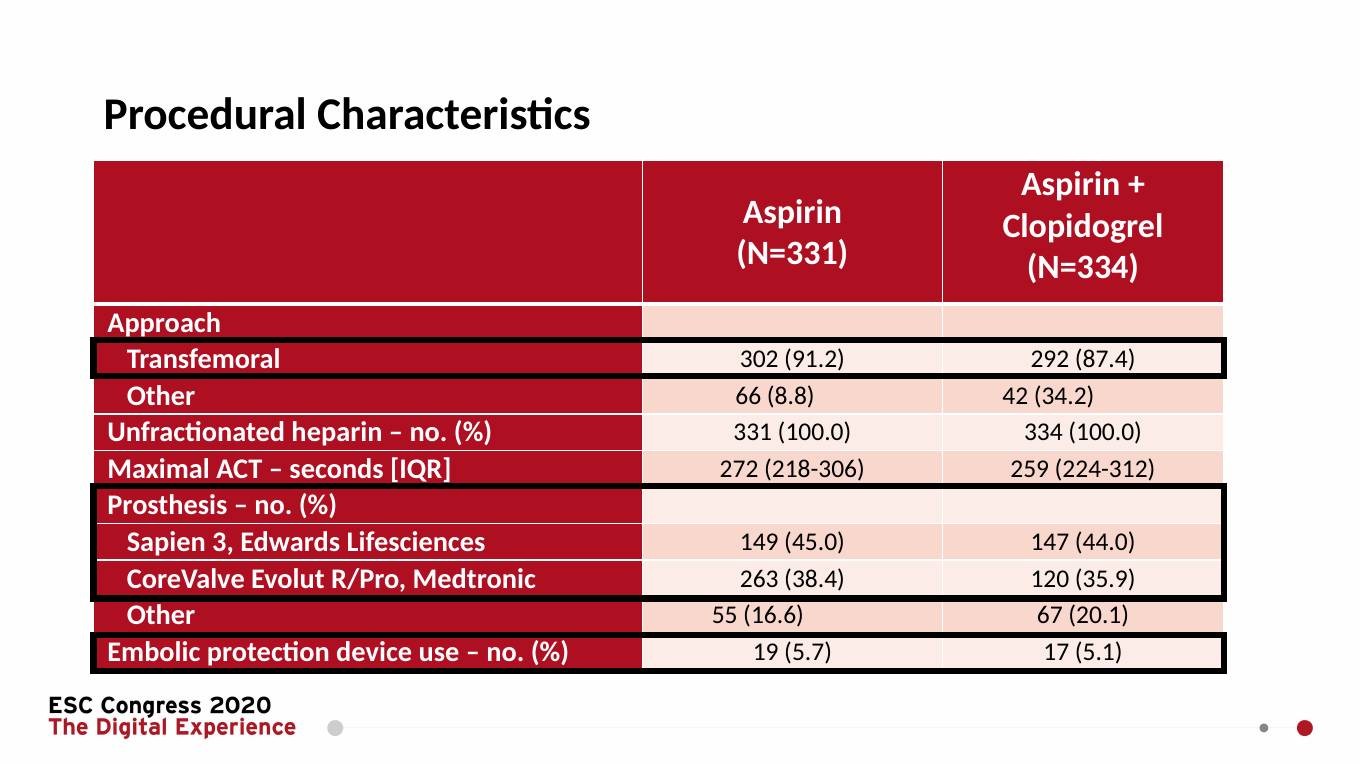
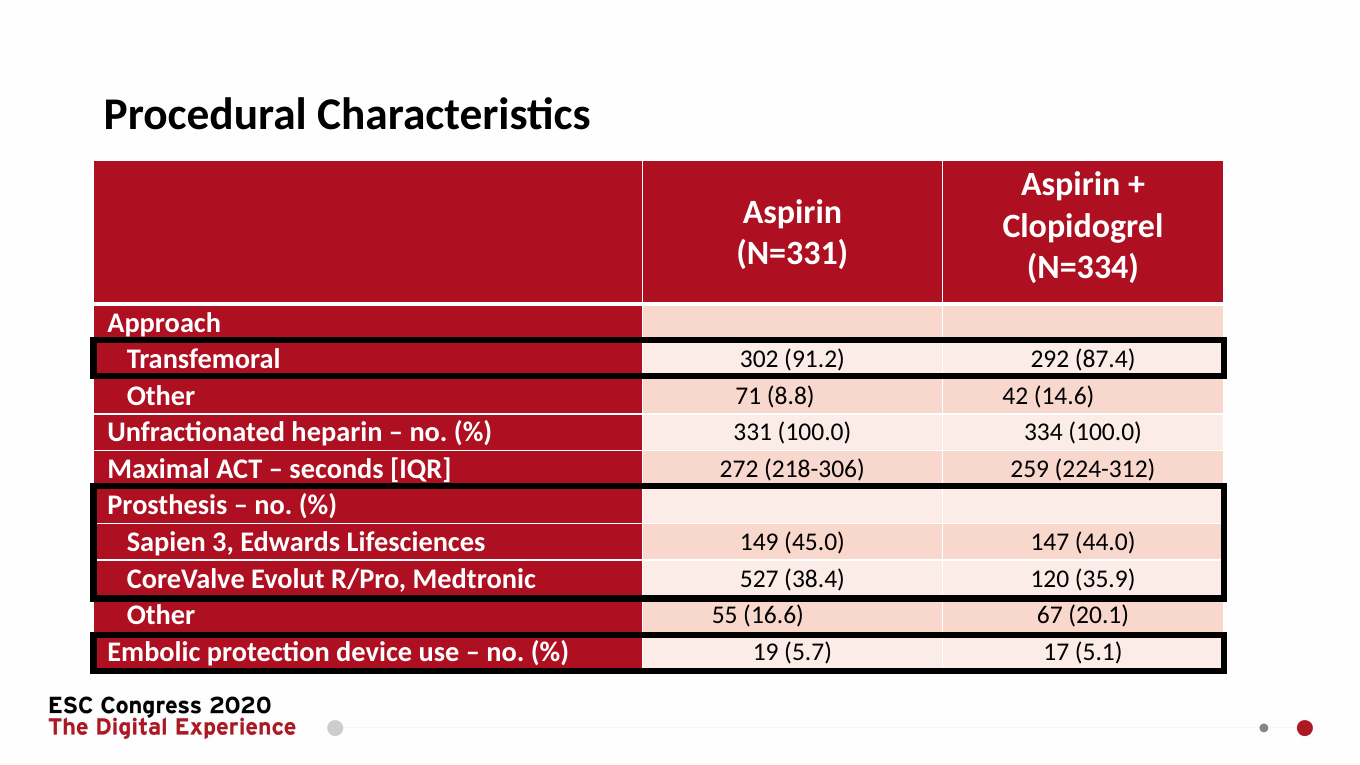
66: 66 -> 71
34.2: 34.2 -> 14.6
263: 263 -> 527
